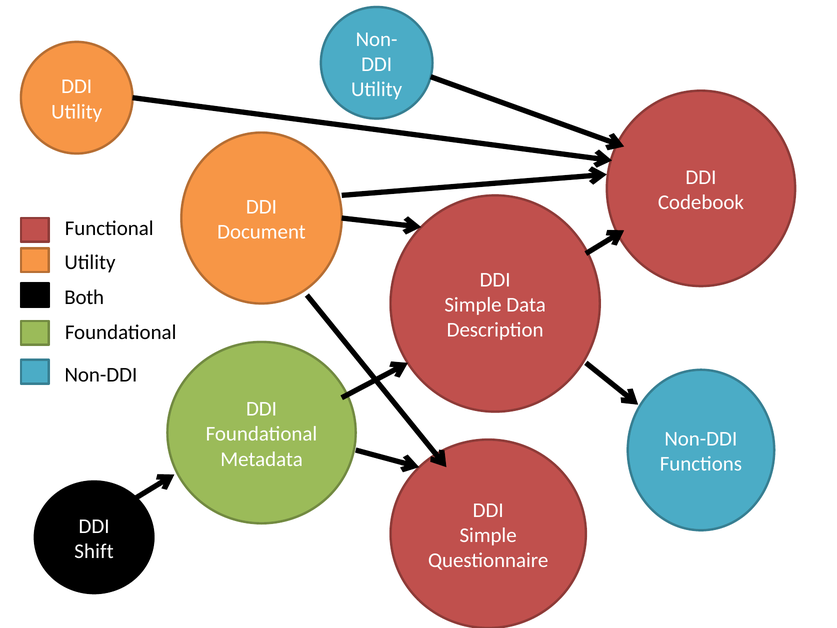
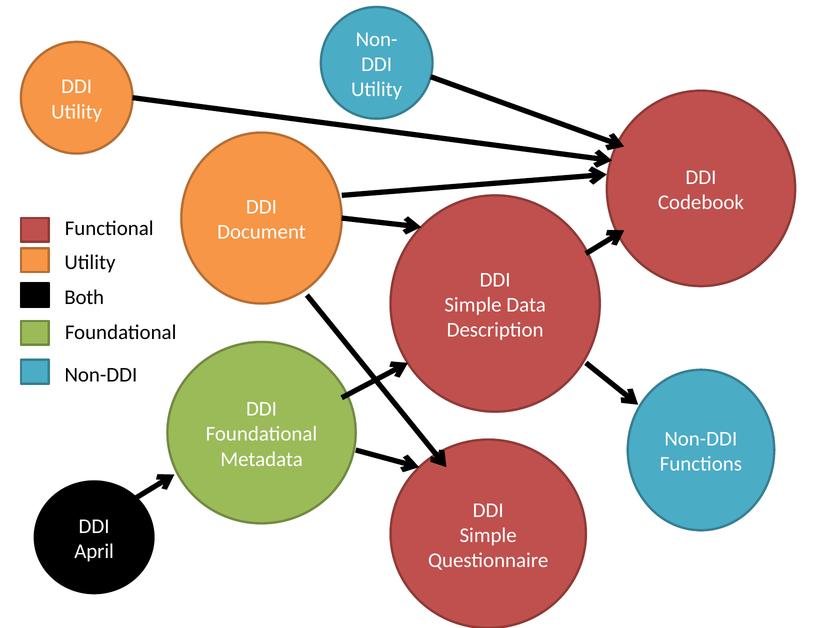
Shift: Shift -> April
